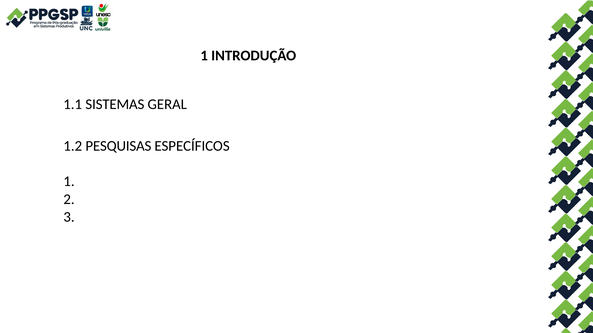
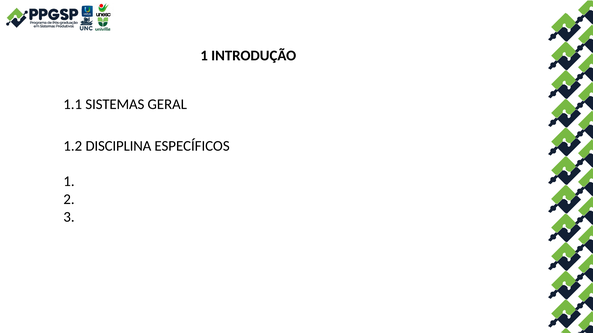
PESQUISAS: PESQUISAS -> DISCIPLINA
